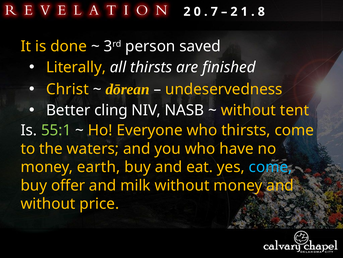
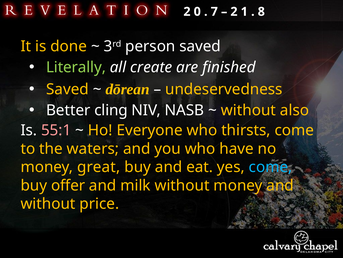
Literally colour: yellow -> light green
all thirsts: thirsts -> create
Christ at (67, 89): Christ -> Saved
tent: tent -> also
55:1 colour: light green -> pink
earth: earth -> great
